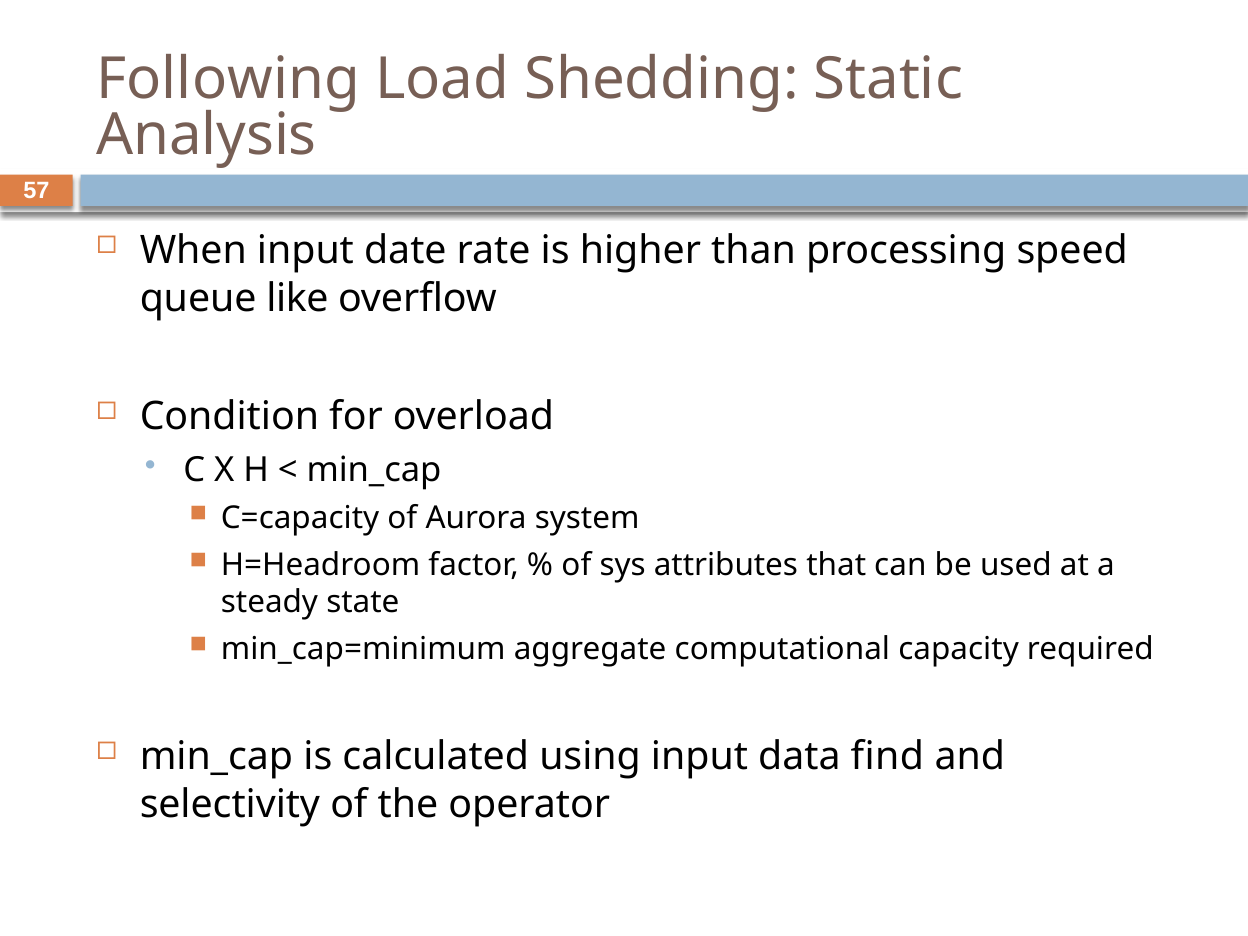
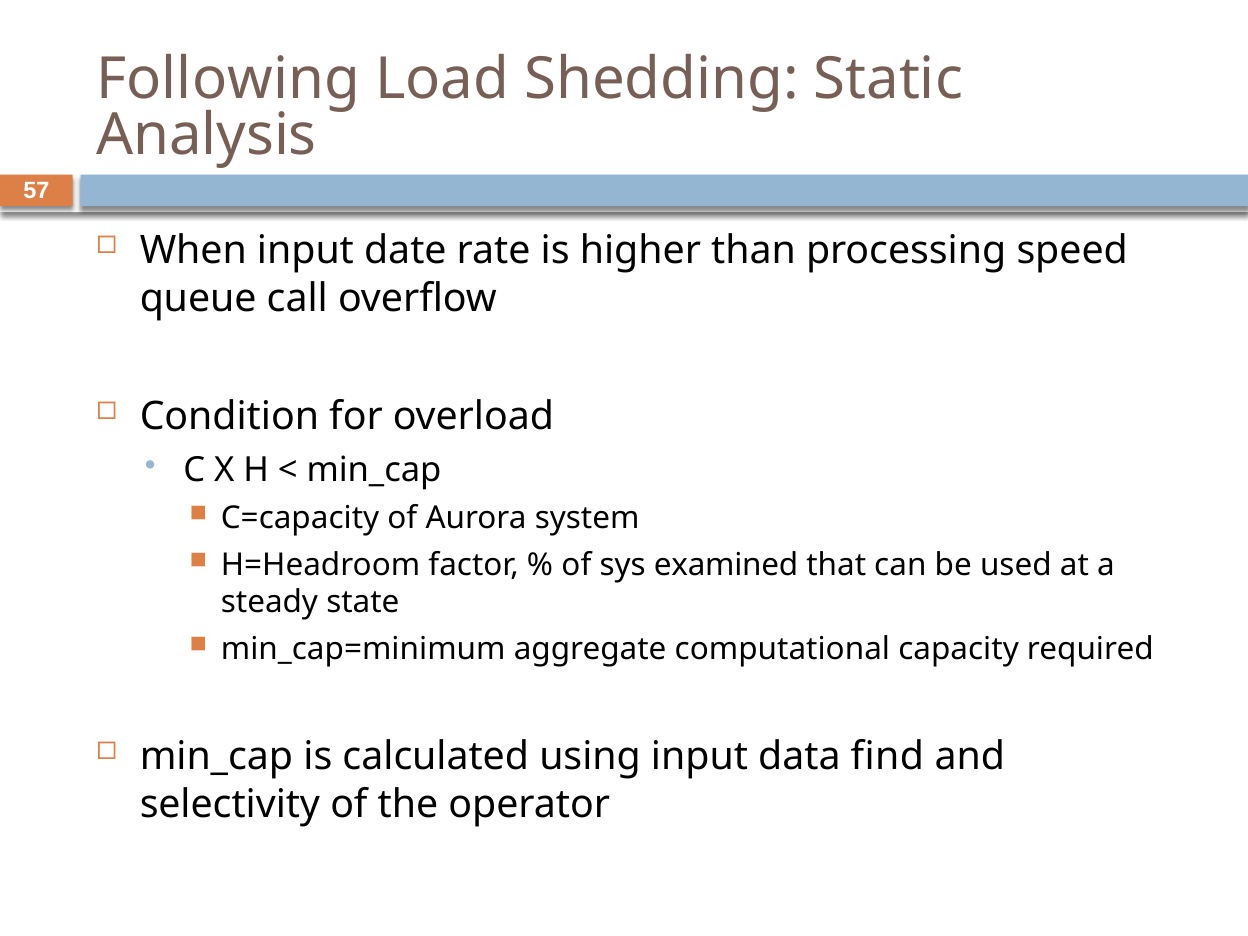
like: like -> call
attributes: attributes -> examined
